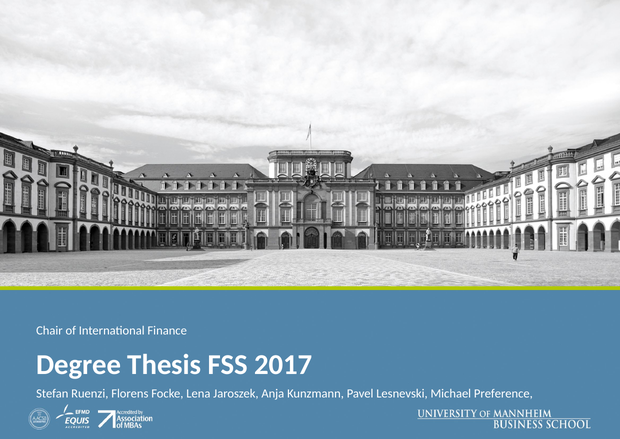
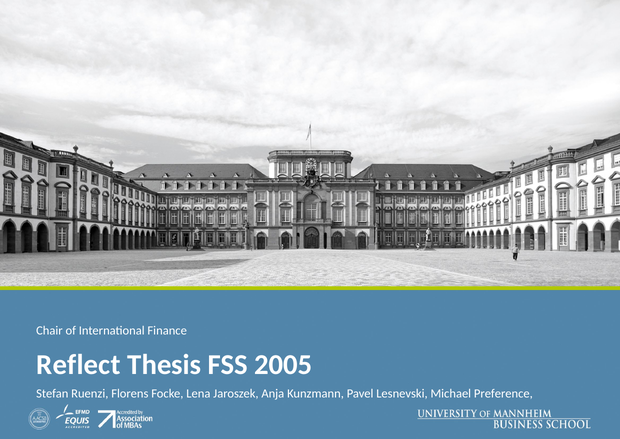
Degree: Degree -> Reflect
2017: 2017 -> 2005
